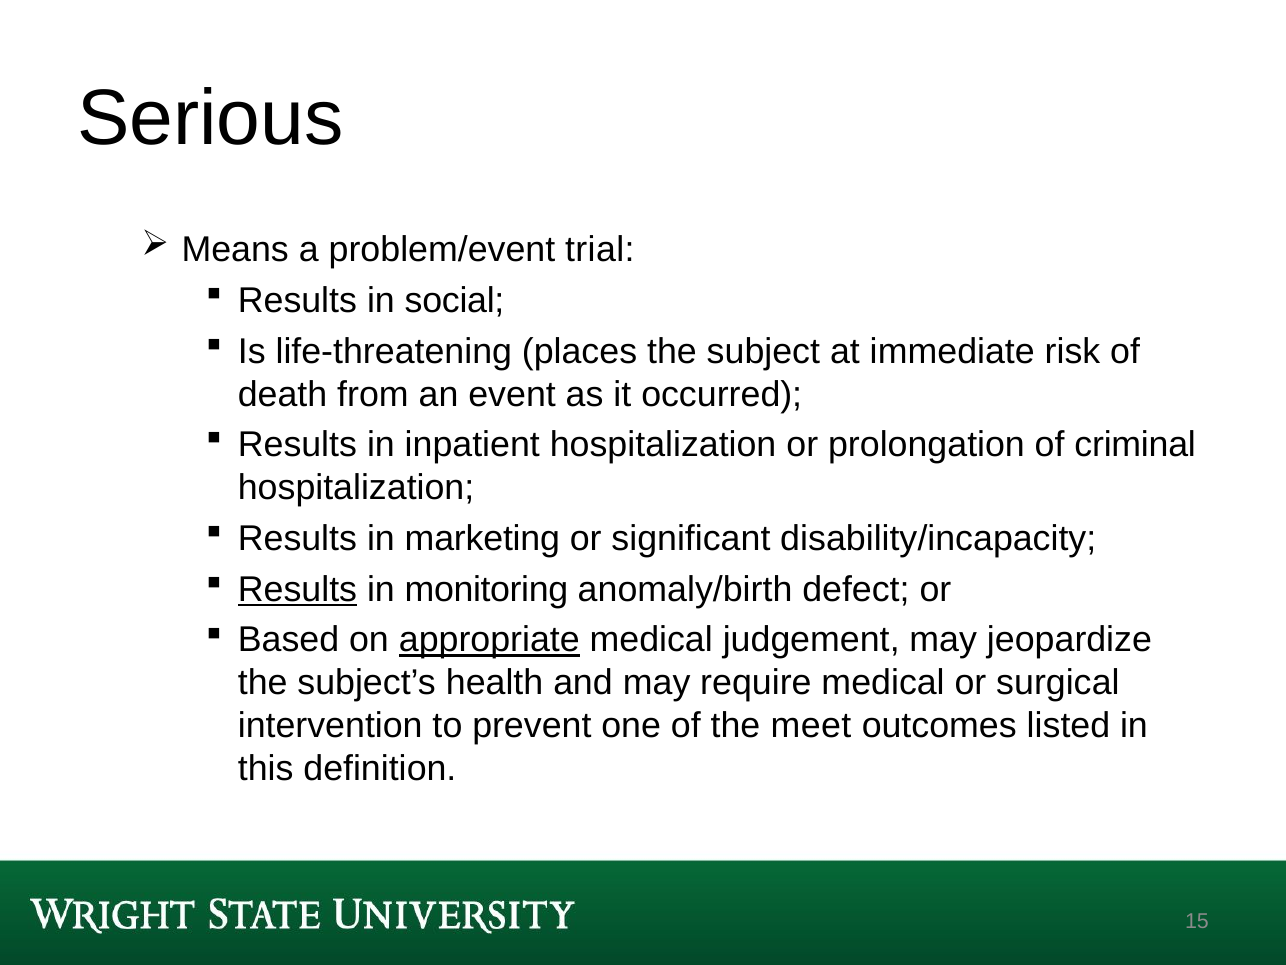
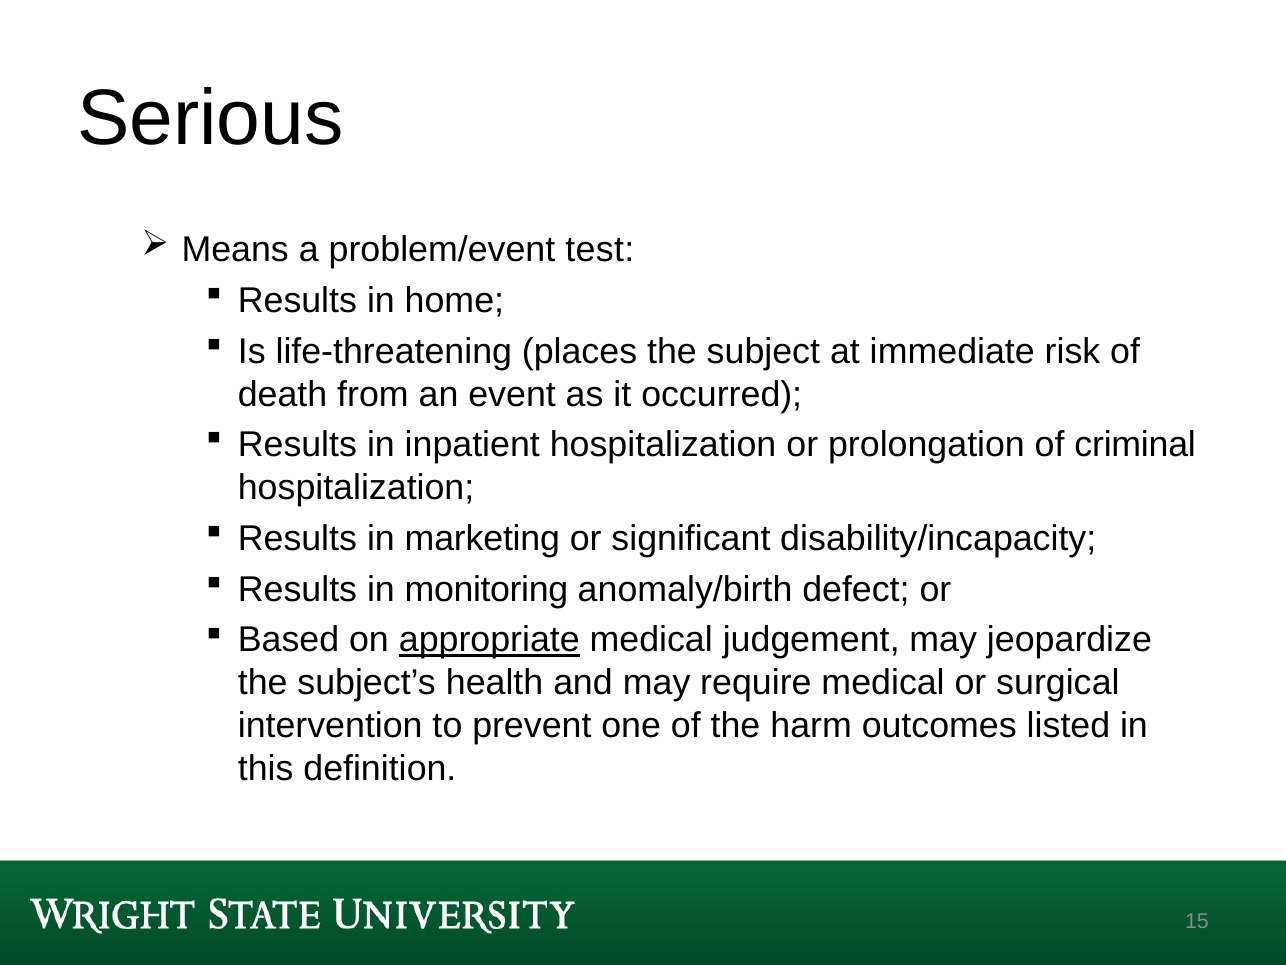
trial: trial -> test
social: social -> home
Results at (297, 589) underline: present -> none
meet: meet -> harm
